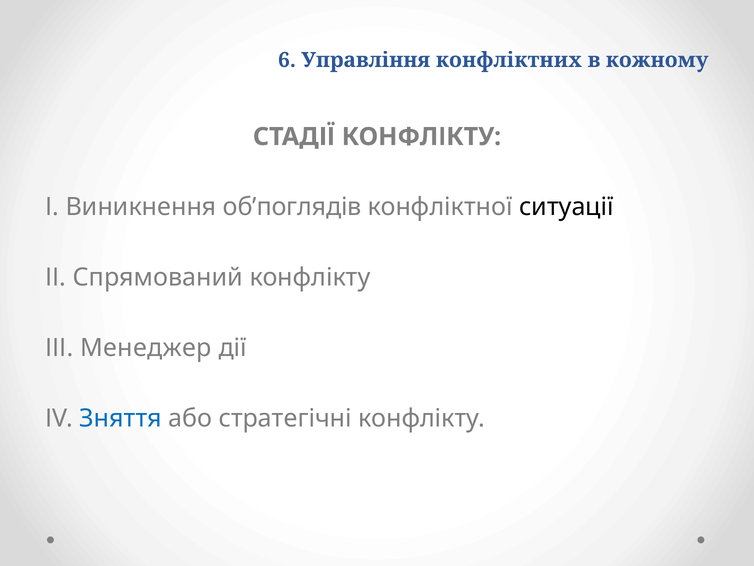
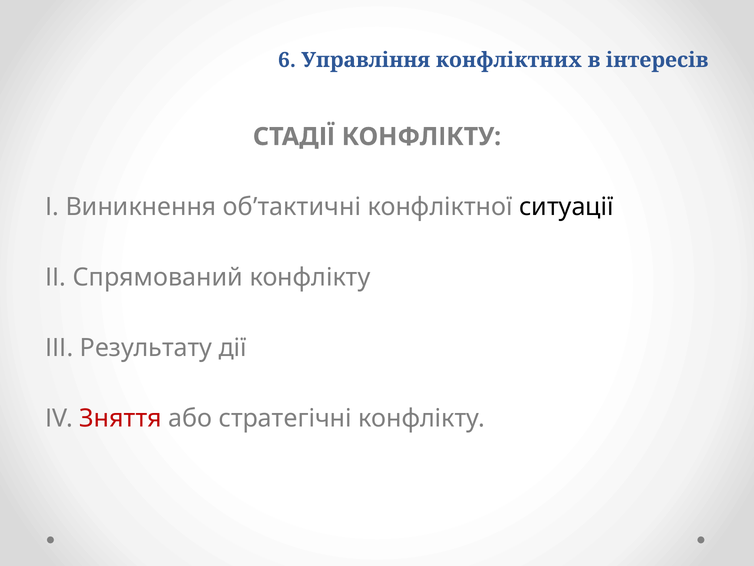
кожному: кожному -> інтересів
об’поглядів: об’поглядів -> об’тактичні
Менеджер: Менеджер -> Результату
Зняття colour: blue -> red
